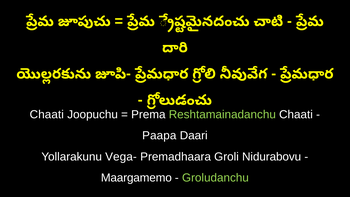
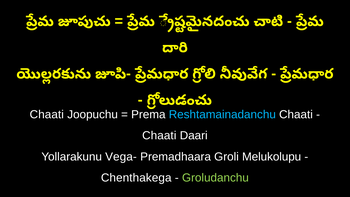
Reshtamainadanchu colour: light green -> light blue
Paapa at (159, 136): Paapa -> Chaati
Nidurabovu: Nidurabovu -> Melukolupu
Maargamemo: Maargamemo -> Chenthakega
